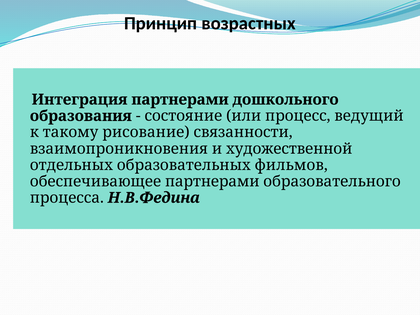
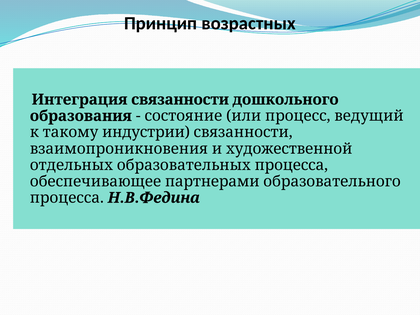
Интеграция партнерами: партнерами -> связанности
рисование: рисование -> индустрии
образовательных фильмов: фильмов -> процесса
